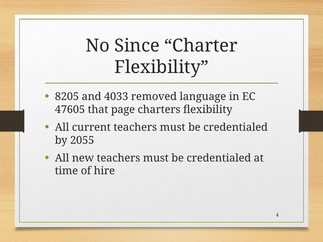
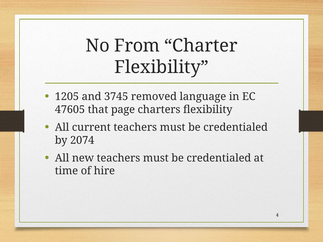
Since: Since -> From
8205: 8205 -> 1205
4033: 4033 -> 3745
2055: 2055 -> 2074
